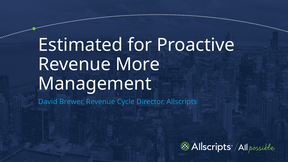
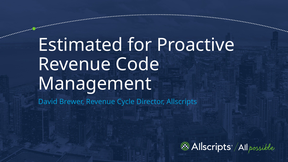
More: More -> Code
